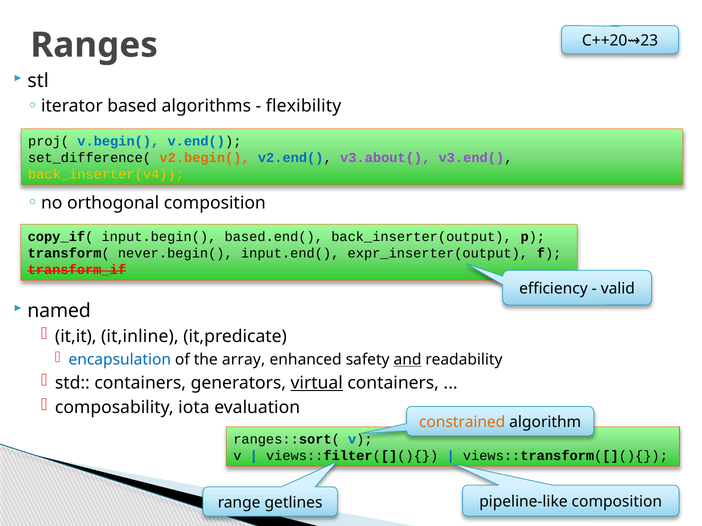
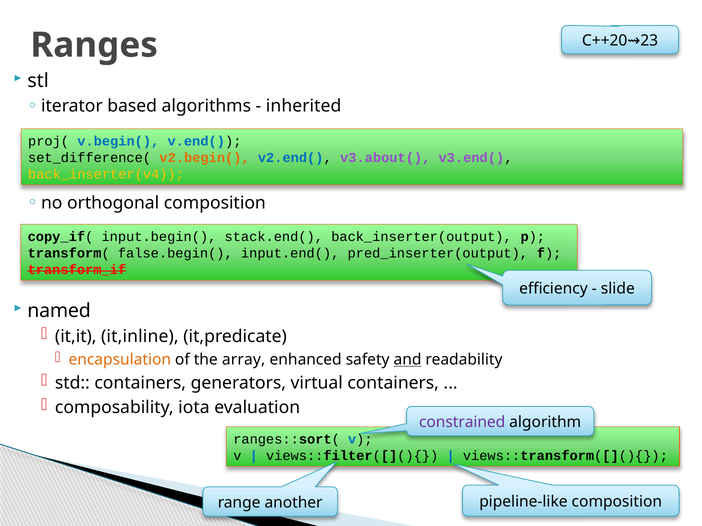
flexibility: flexibility -> inherited
based.end(: based.end( -> stack.end(
never.begin(: never.begin( -> false.begin(
expr_inserter(output: expr_inserter(output -> pred_inserter(output
valid: valid -> slide
encapsulation colour: blue -> orange
virtual underline: present -> none
constrained colour: orange -> purple
getlines: getlines -> another
